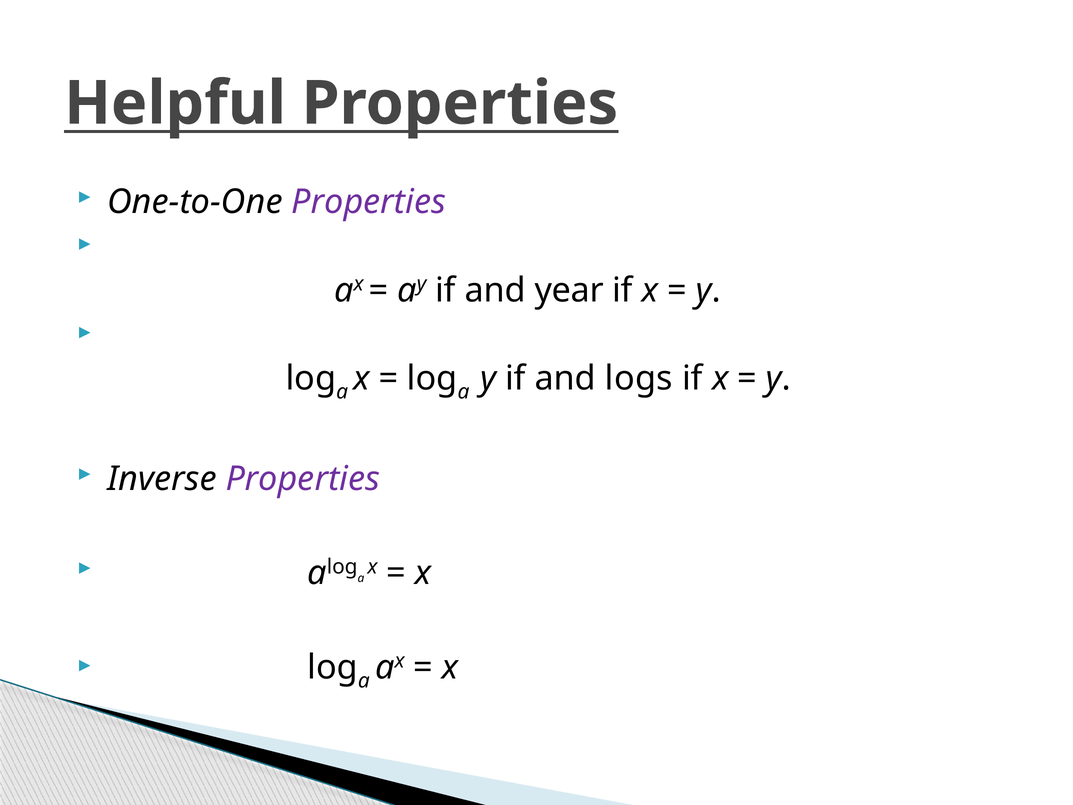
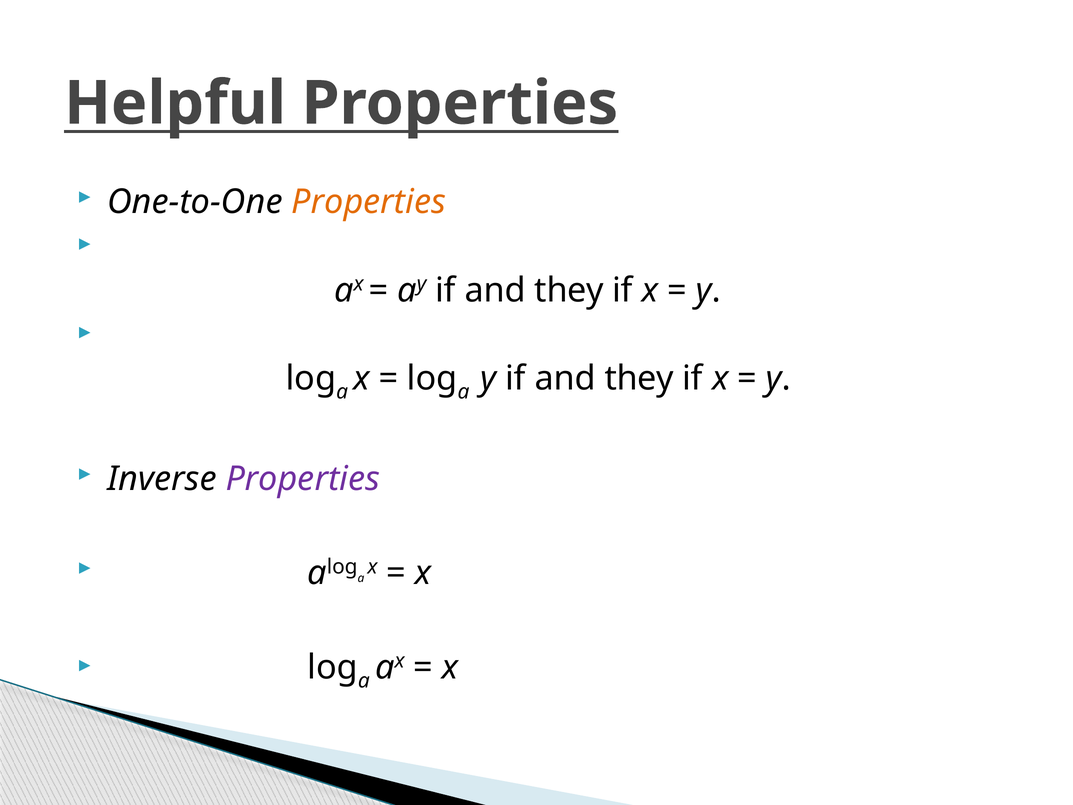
Properties at (369, 202) colour: purple -> orange
ay if and year: year -> they
y if and logs: logs -> they
